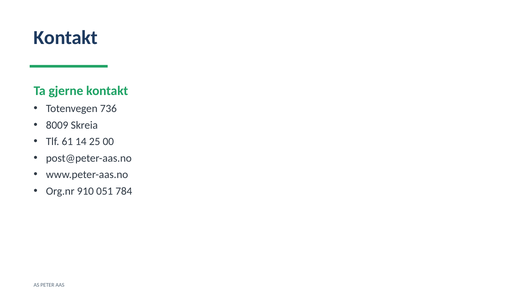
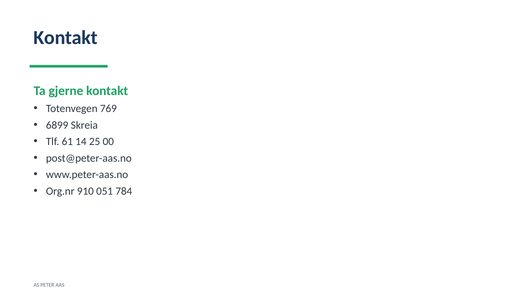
736: 736 -> 769
8009: 8009 -> 6899
